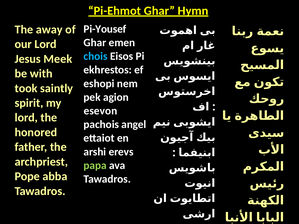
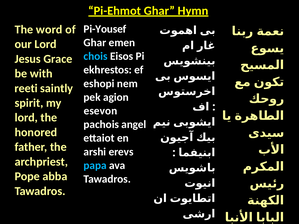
away: away -> word
Meek: Meek -> Grace
took: took -> reeti
papa colour: light green -> light blue
